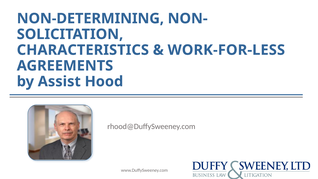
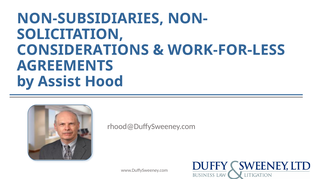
NON-DETERMINING: NON-DETERMINING -> NON-SUBSIDIARIES
CHARACTERISTICS: CHARACTERISTICS -> CONSIDERATIONS
